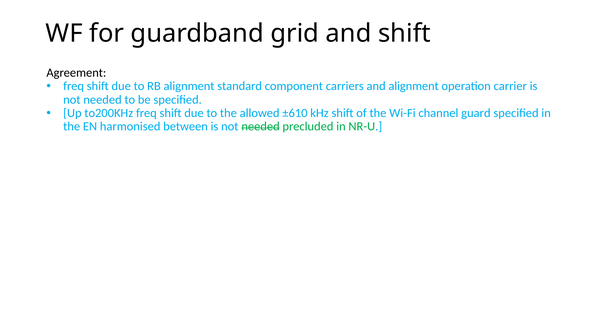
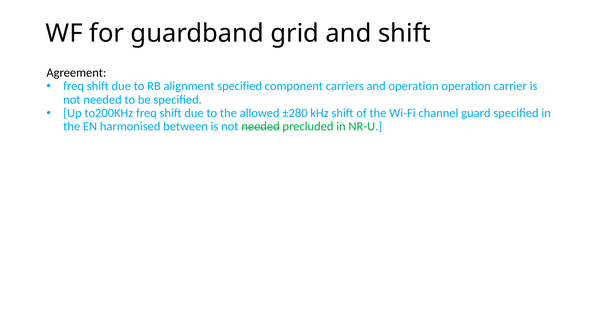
alignment standard: standard -> specified
and alignment: alignment -> operation
±610: ±610 -> ±280
